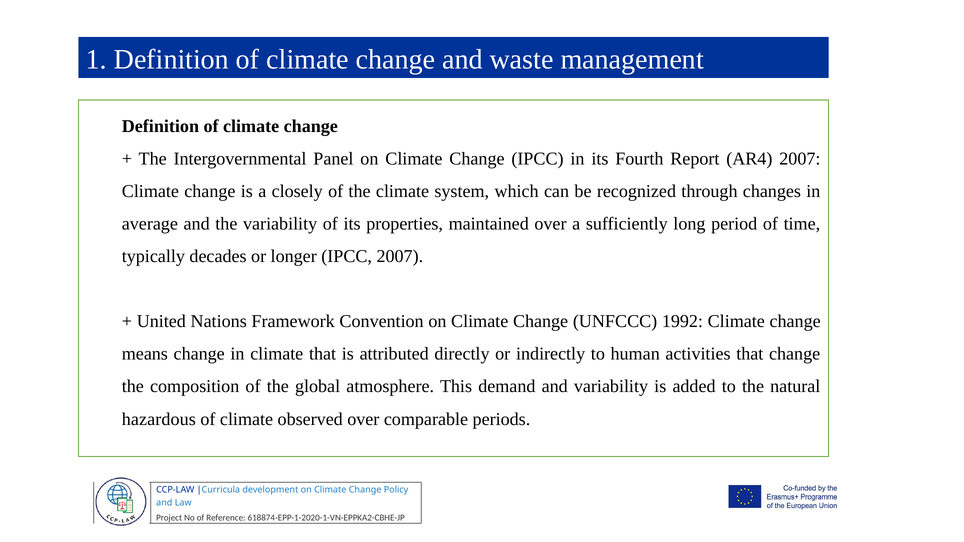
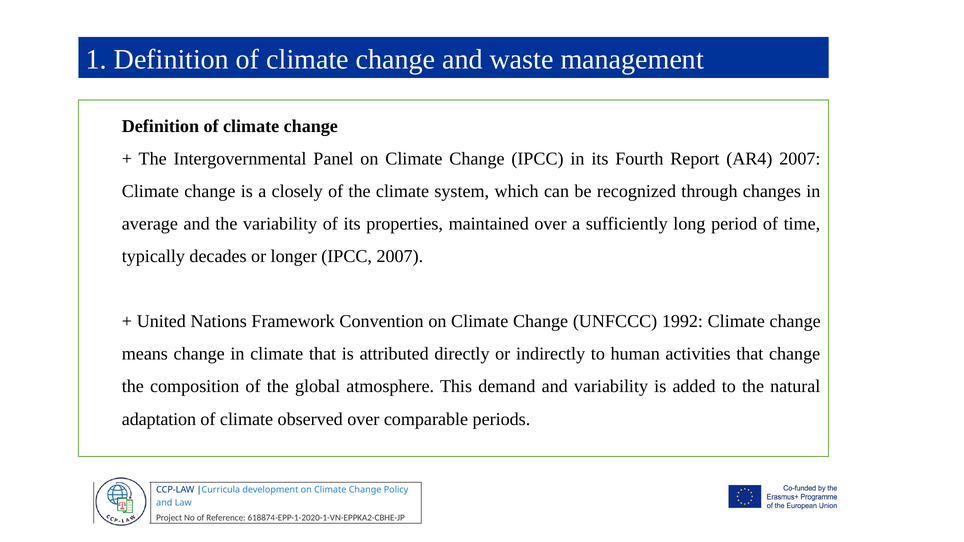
hazardous: hazardous -> adaptation
